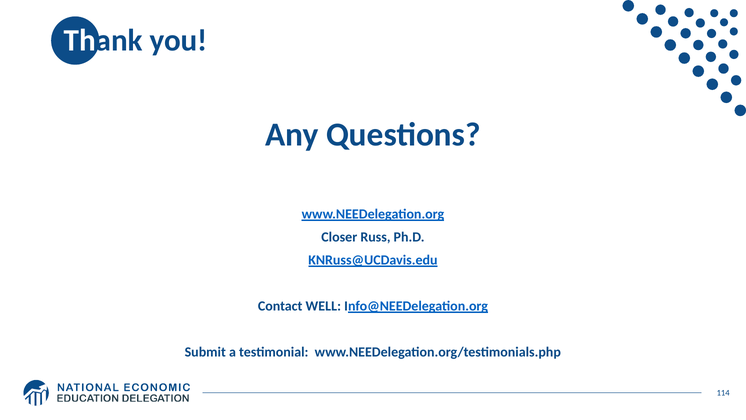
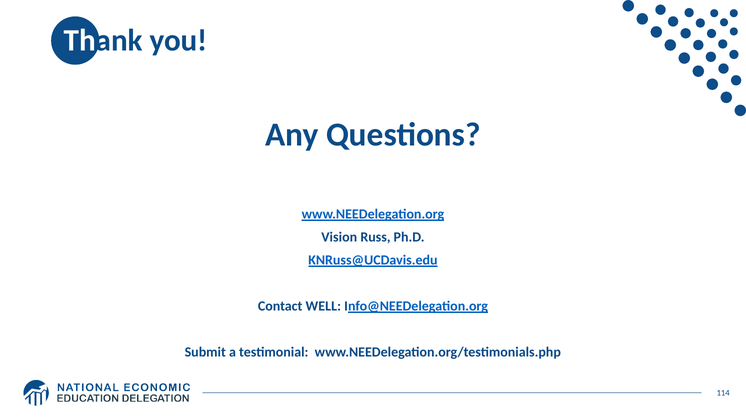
Closer: Closer -> Vision
